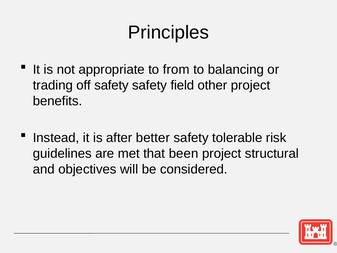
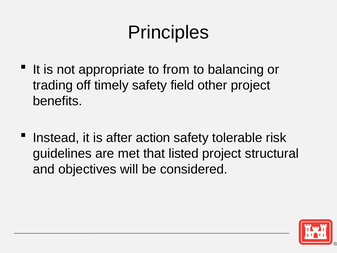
off safety: safety -> timely
better: better -> action
been: been -> listed
